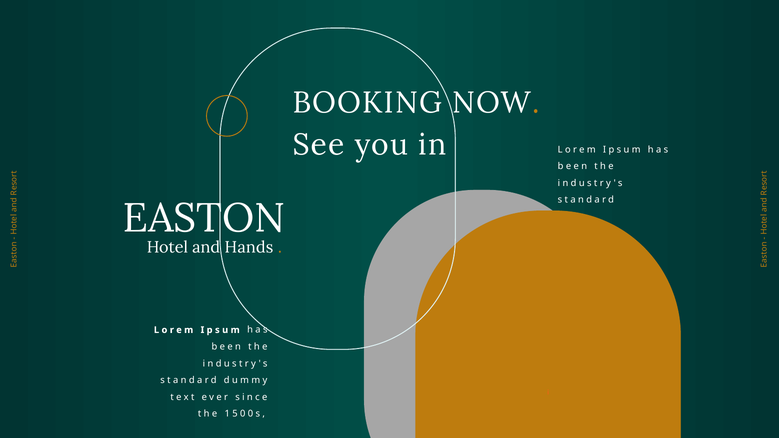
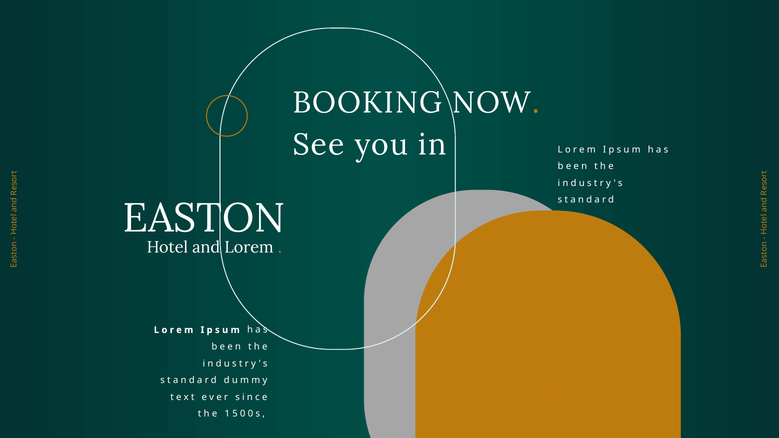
Hands: Hands -> Lorem
